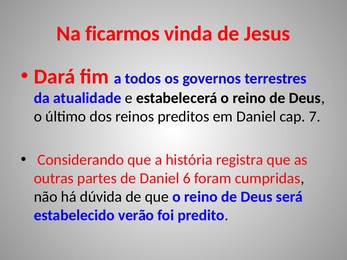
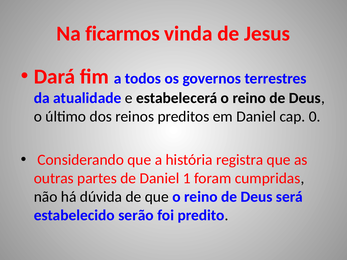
7: 7 -> 0
6: 6 -> 1
verão: verão -> serão
